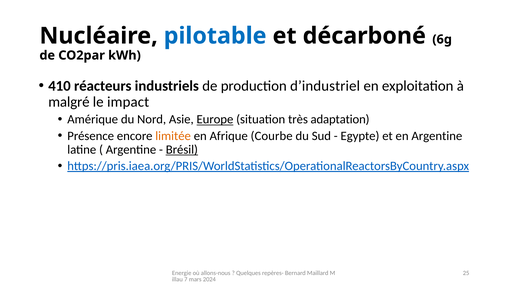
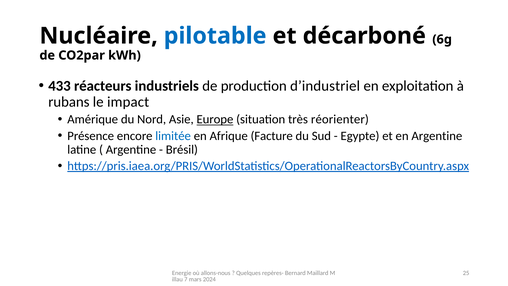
410: 410 -> 433
malgré: malgré -> rubans
adaptation: adaptation -> réorienter
limitée colour: orange -> blue
Courbe: Courbe -> Facture
Brésil underline: present -> none
